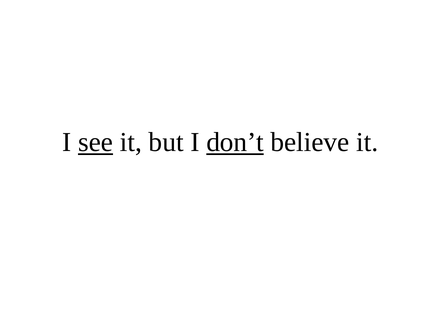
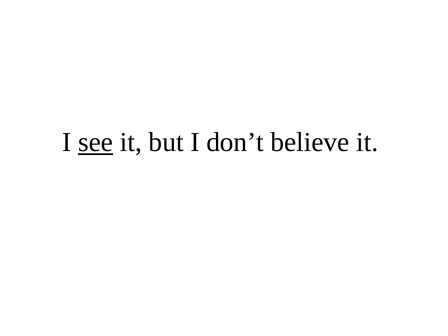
don’t underline: present -> none
